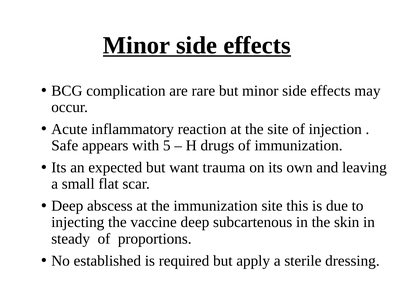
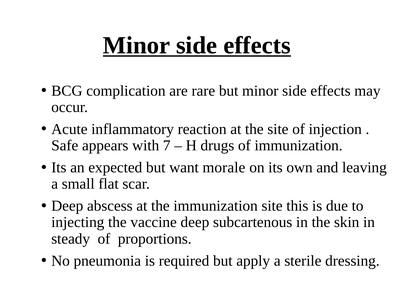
5: 5 -> 7
trauma: trauma -> morale
established: established -> pneumonia
